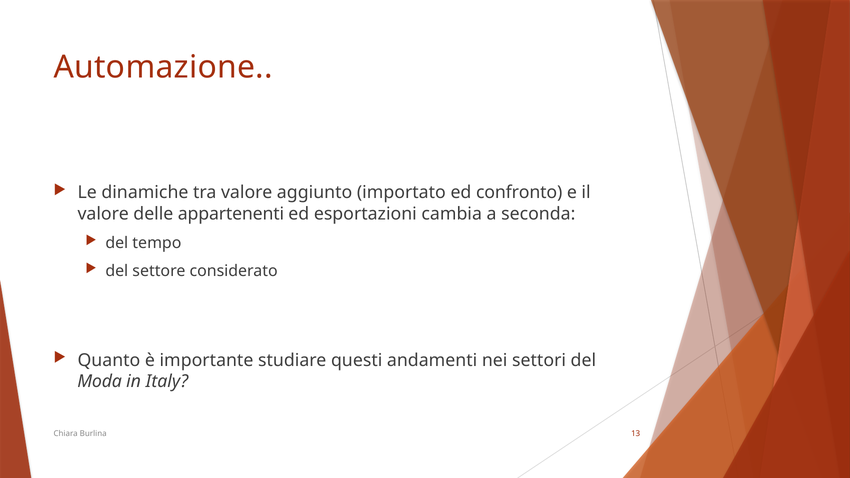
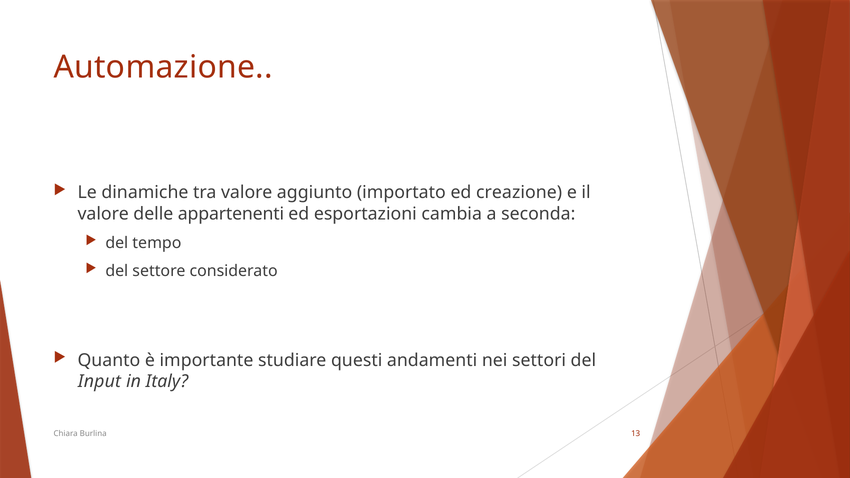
confronto: confronto -> creazione
Moda: Moda -> Input
